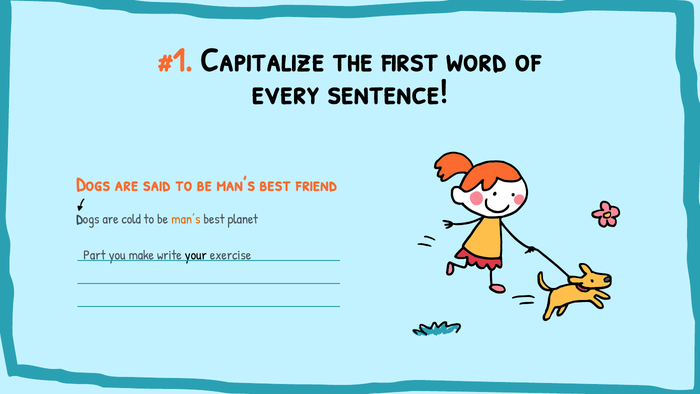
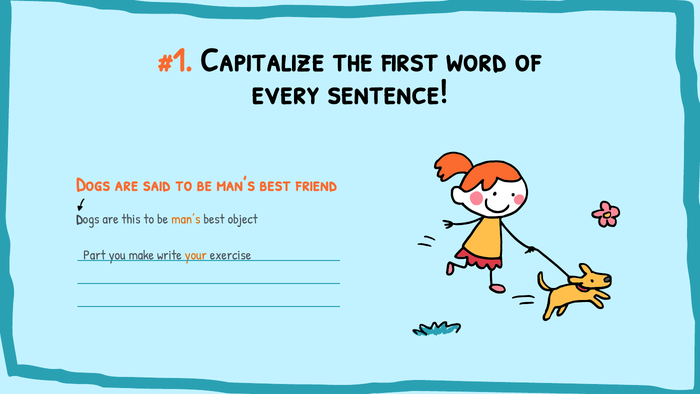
cold: cold -> this
planet: planet -> object
your colour: black -> orange
